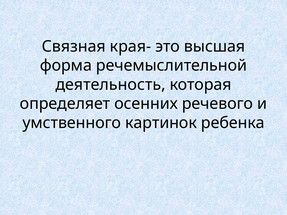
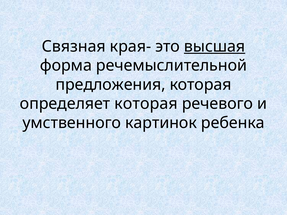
высшая underline: none -> present
деятельность: деятельность -> предложения
определяет осенних: осенних -> которая
